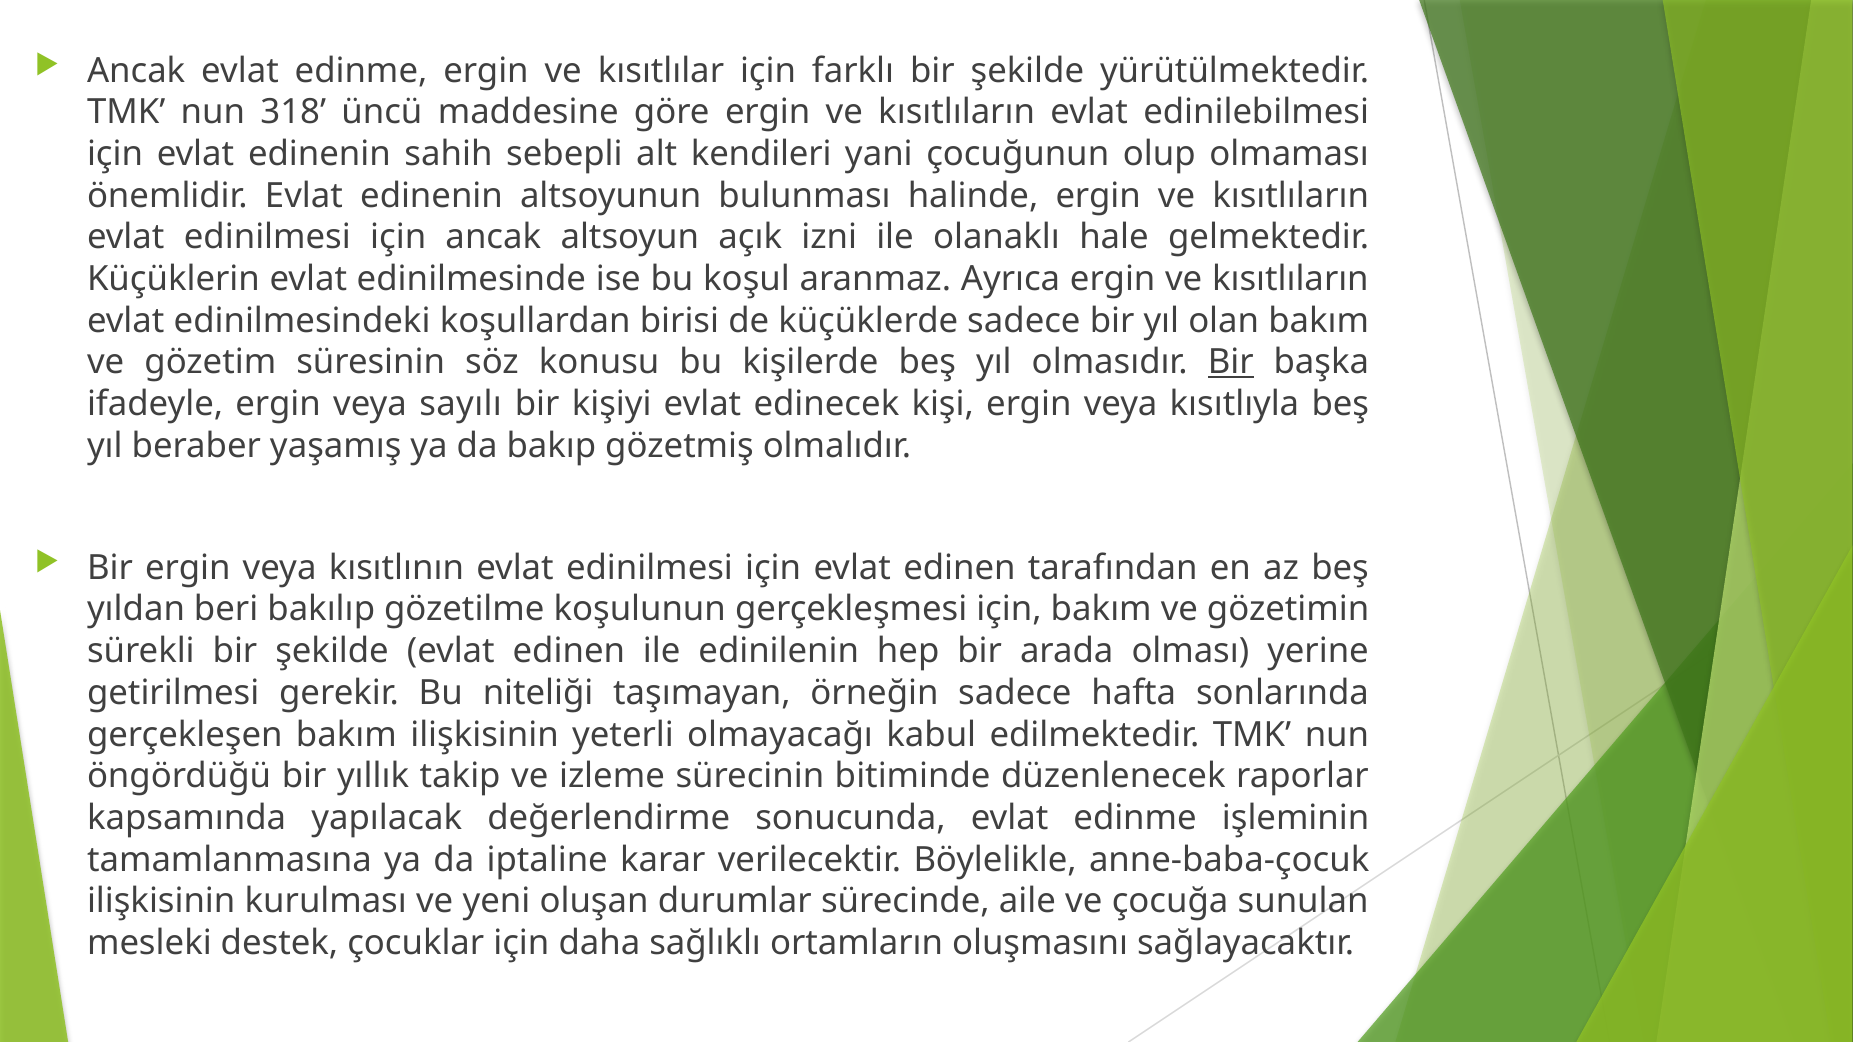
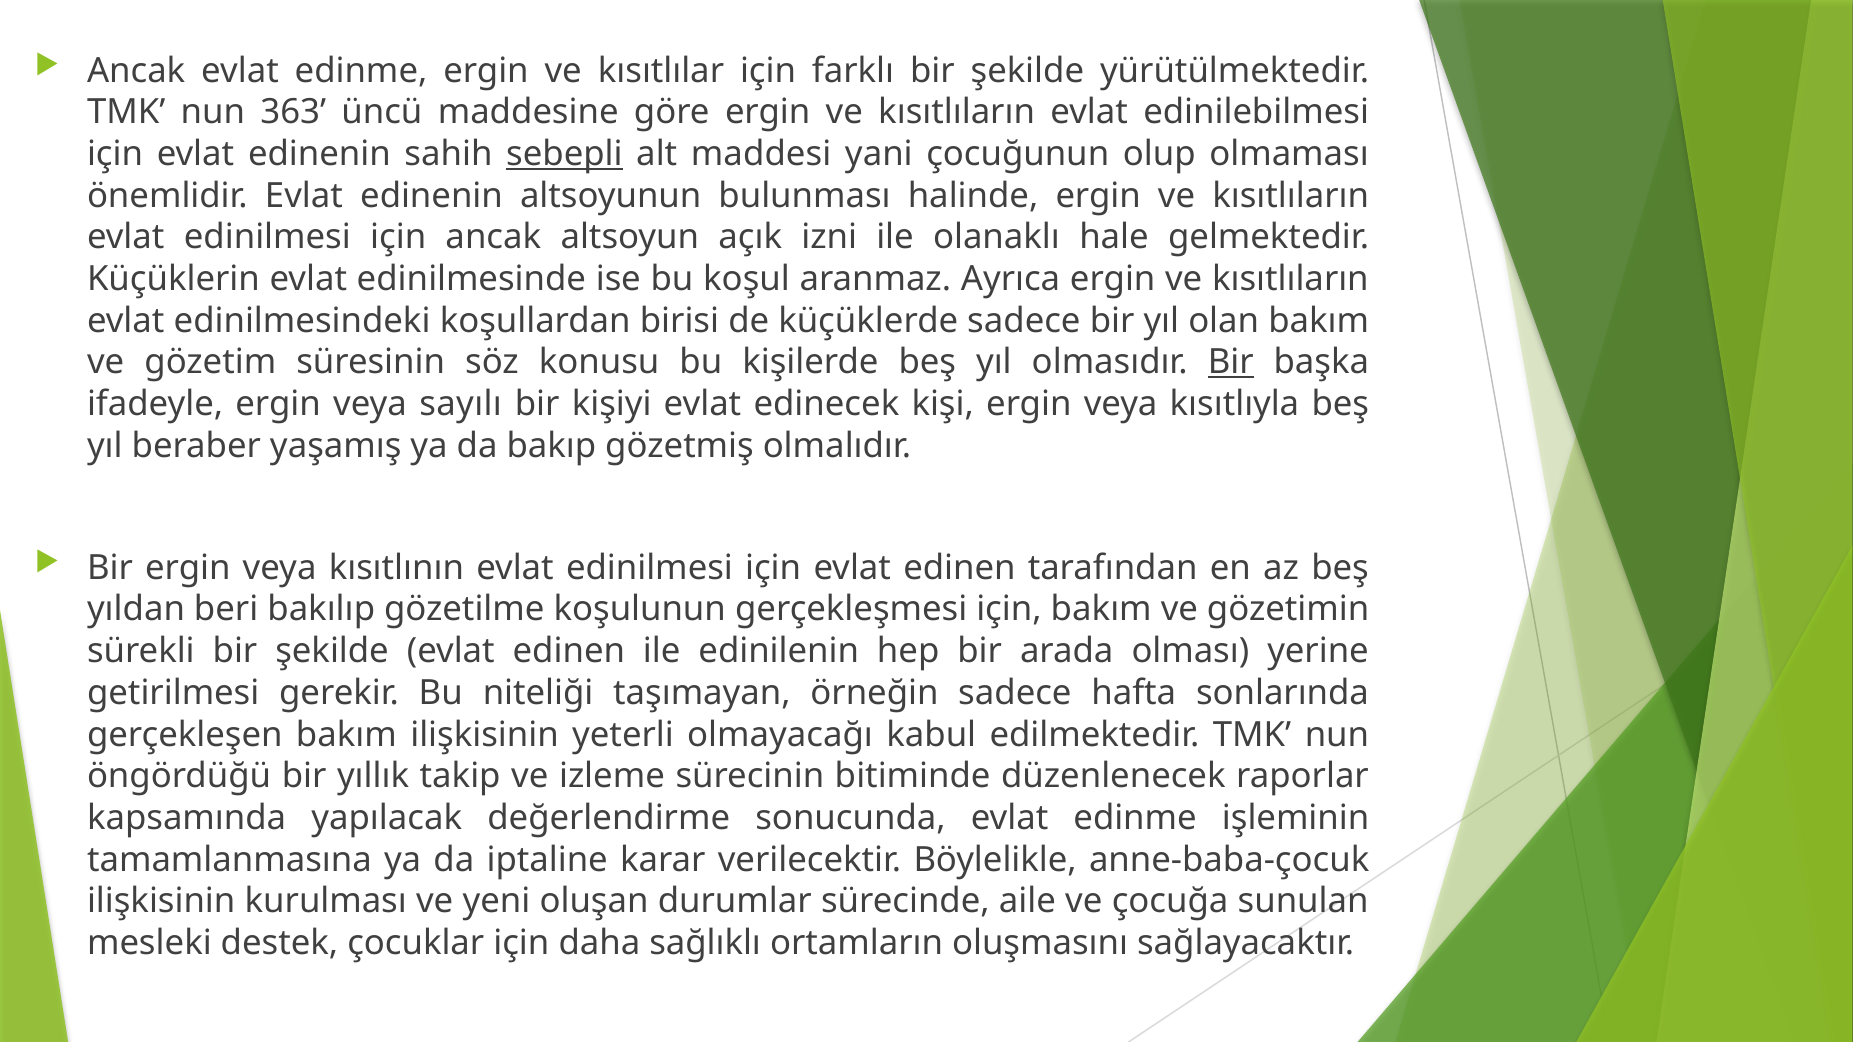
318: 318 -> 363
sebepli underline: none -> present
kendileri: kendileri -> maddesi
